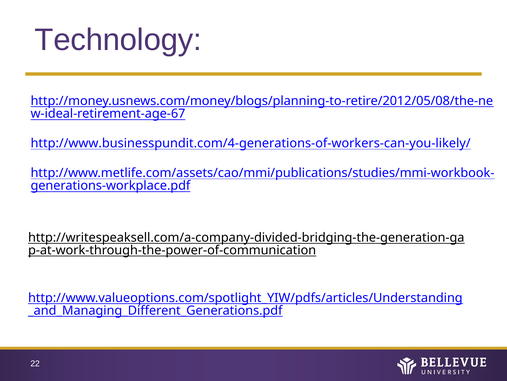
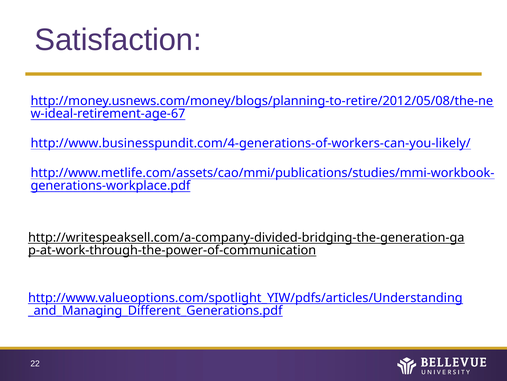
Technology: Technology -> Satisfaction
